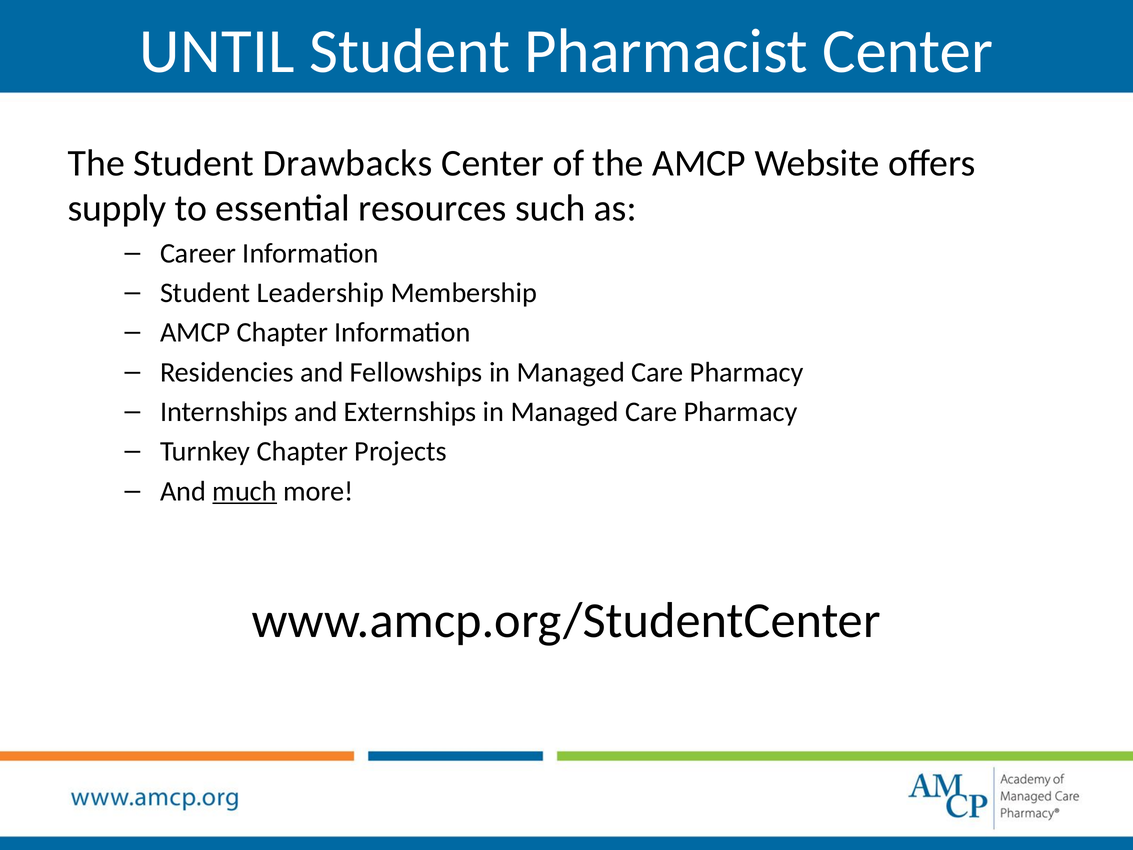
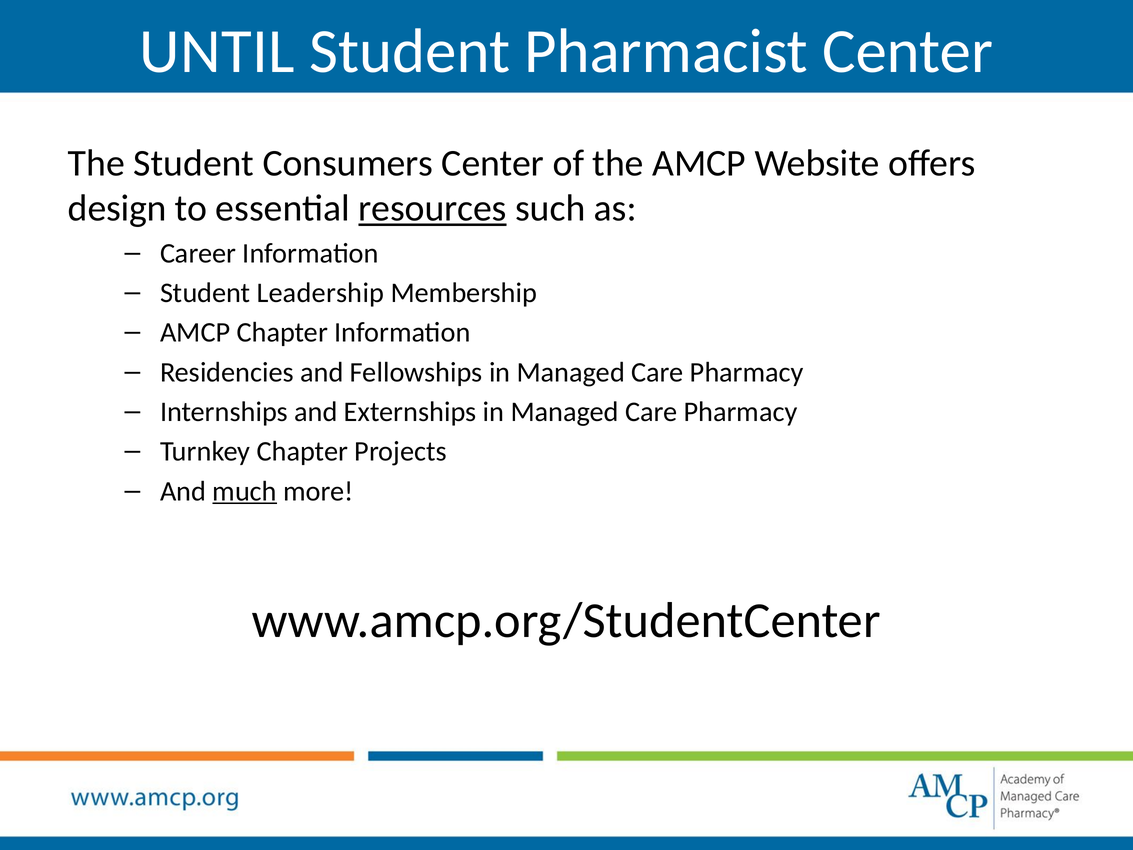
Drawbacks: Drawbacks -> Consumers
supply: supply -> design
resources underline: none -> present
